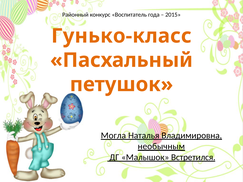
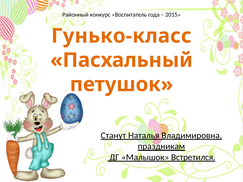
Могла: Могла -> Станут
необычным: необычным -> праздникам
